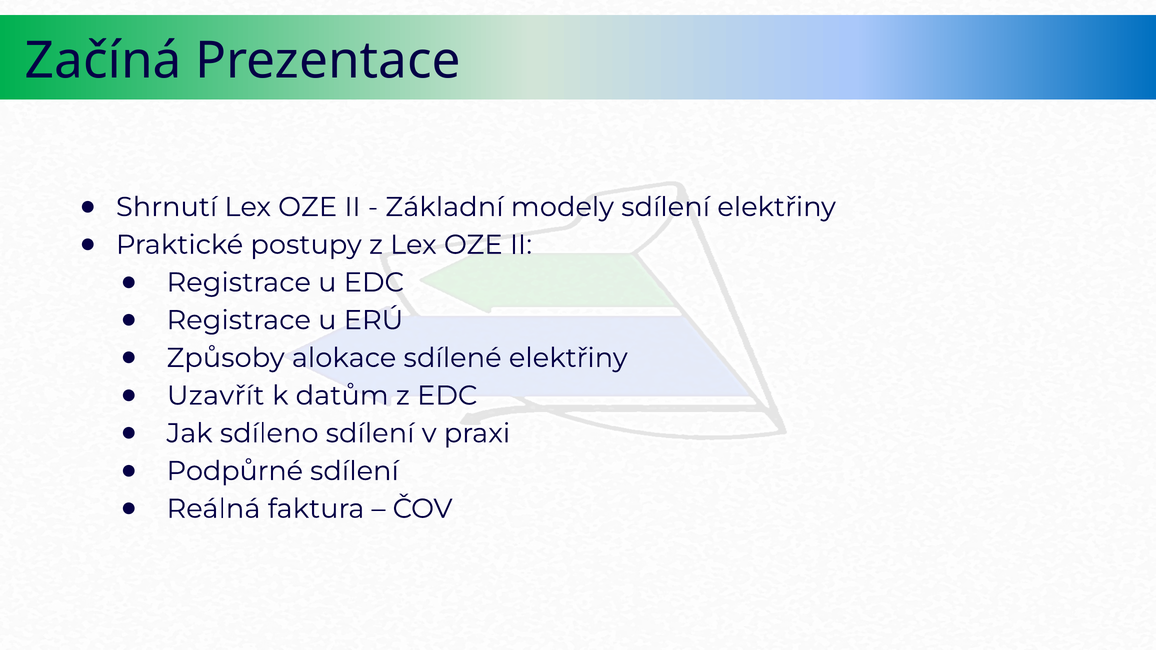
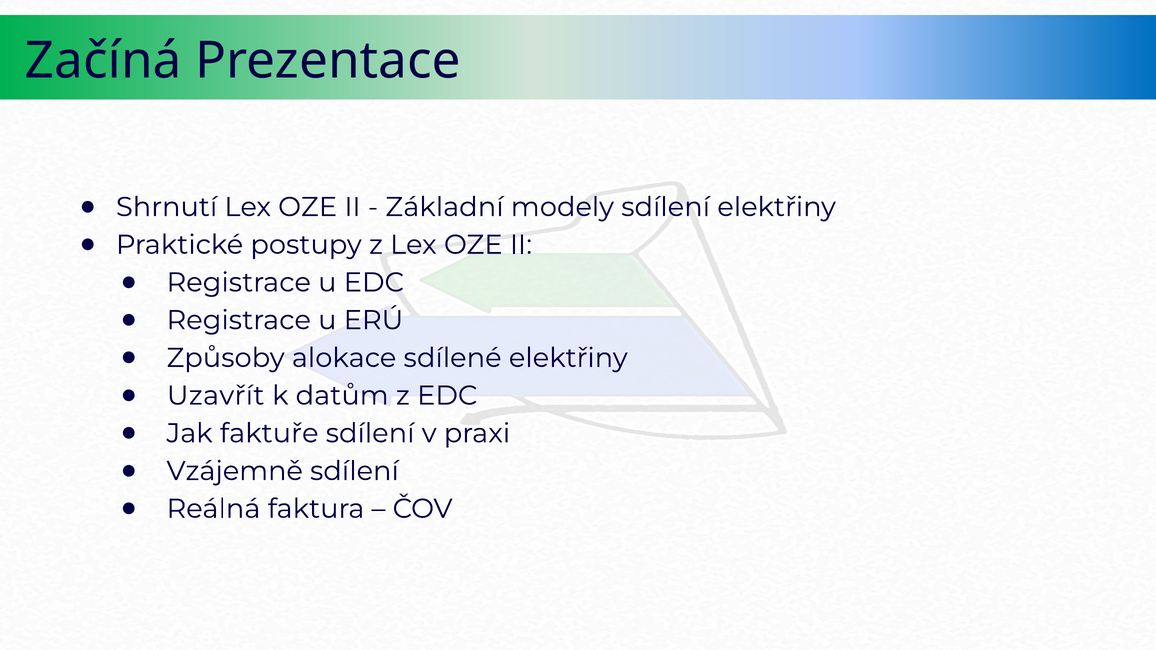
sdíleno: sdíleno -> faktuře
Podpůrné: Podpůrné -> Vzájemně
